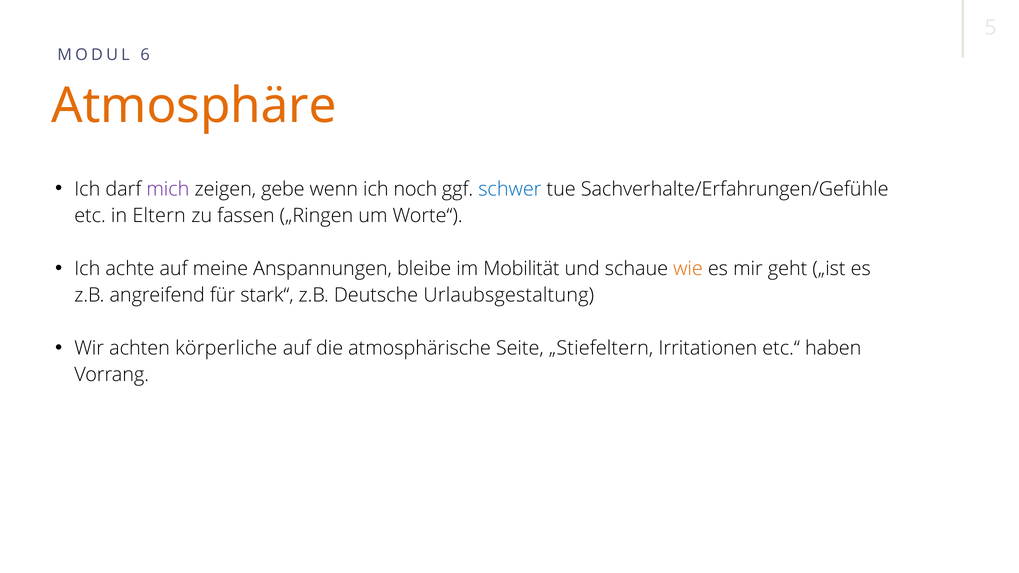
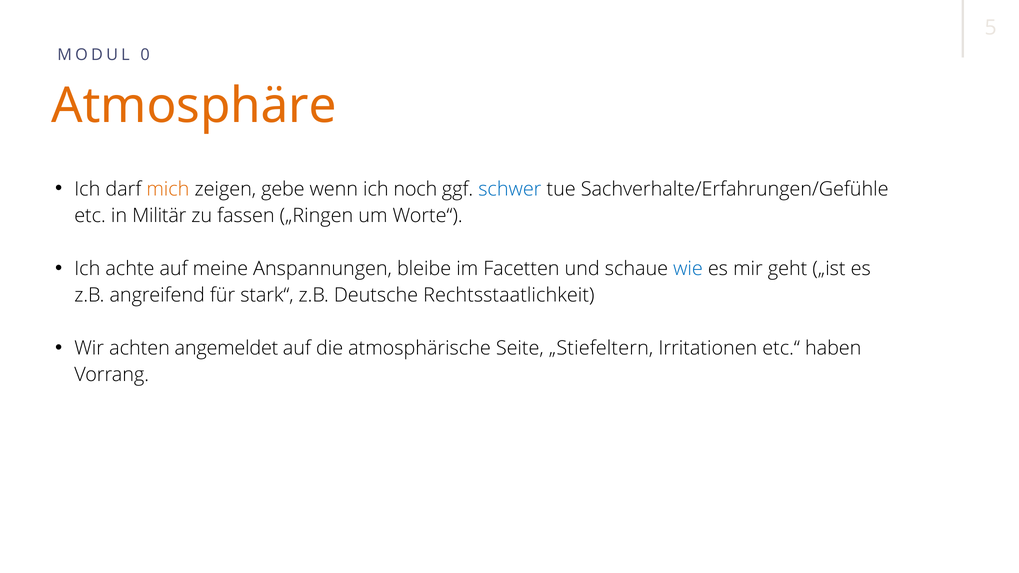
6: 6 -> 0
mich colour: purple -> orange
Eltern: Eltern -> Militär
Mobilität: Mobilität -> Facetten
wie colour: orange -> blue
Urlaubsgestaltung: Urlaubsgestaltung -> Rechtsstaatlichkeit
körperliche: körperliche -> angemeldet
